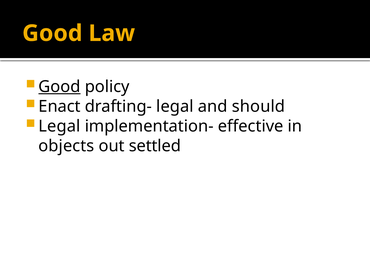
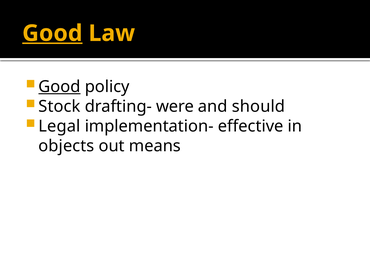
Good at (52, 33) underline: none -> present
Enact: Enact -> Stock
drafting- legal: legal -> were
settled: settled -> means
